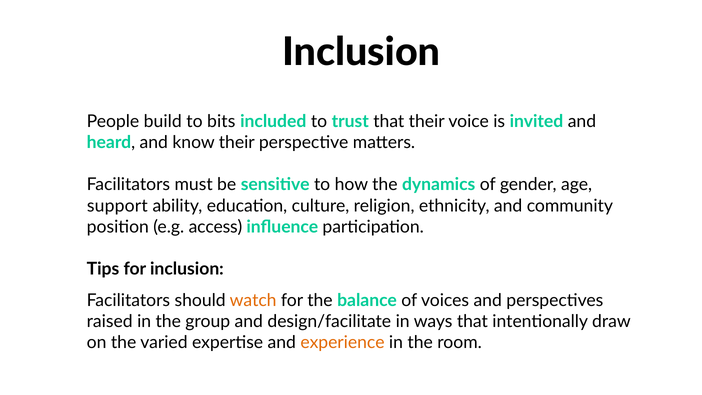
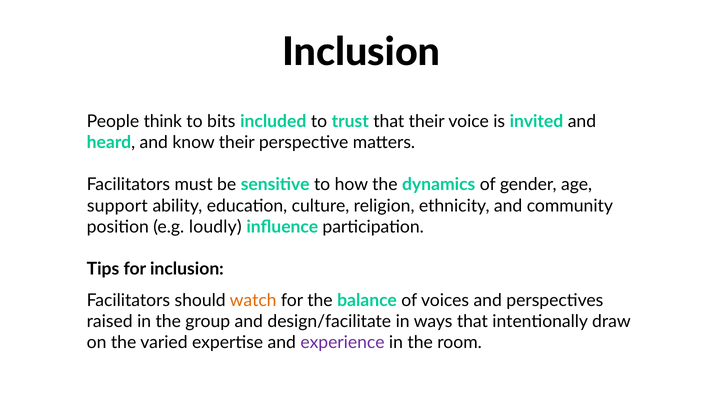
build: build -> think
access: access -> loudly
experience colour: orange -> purple
